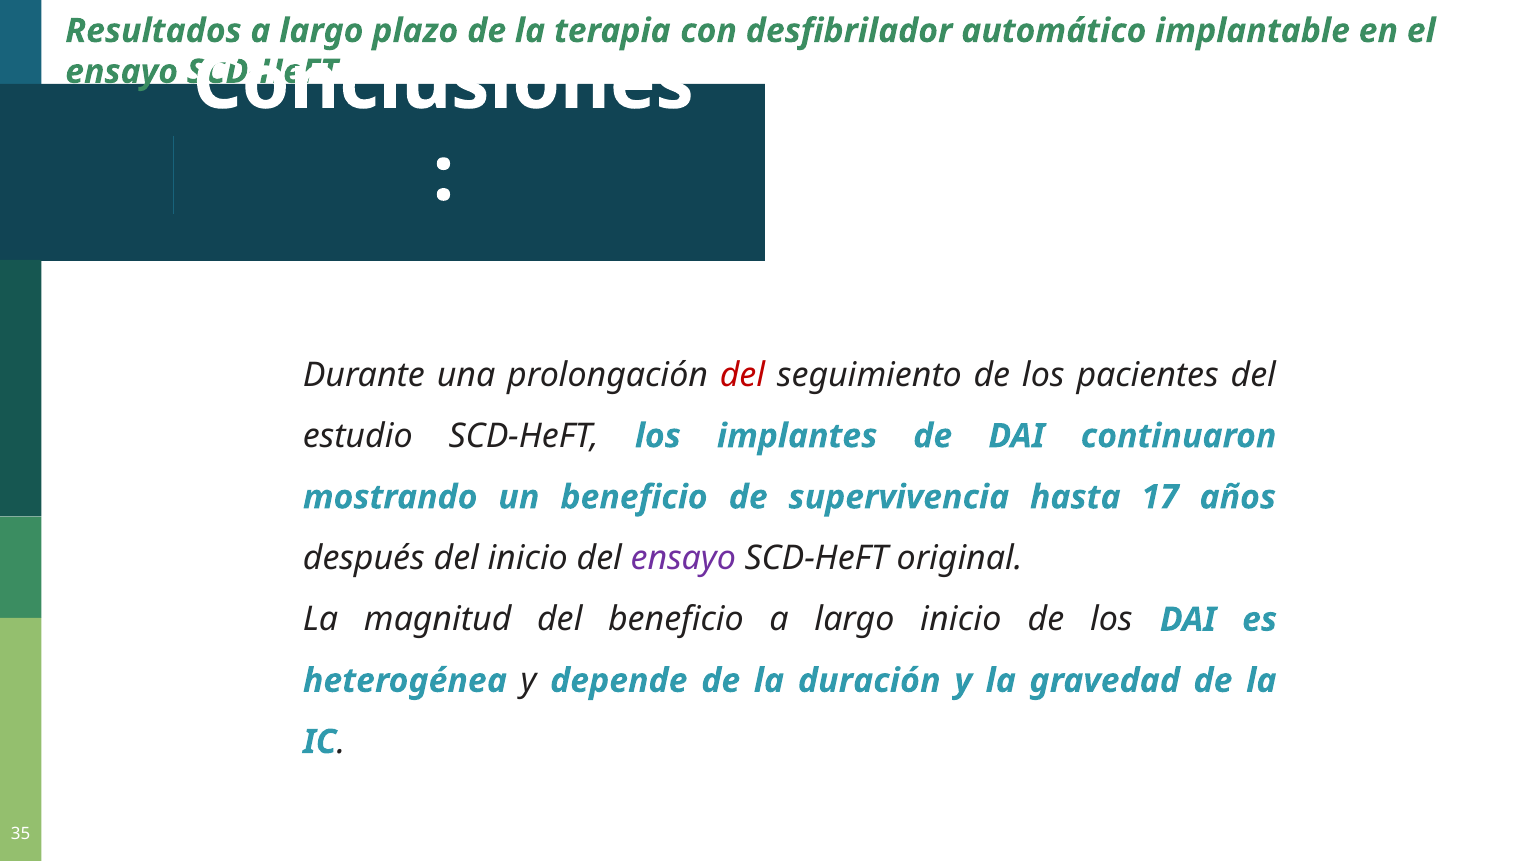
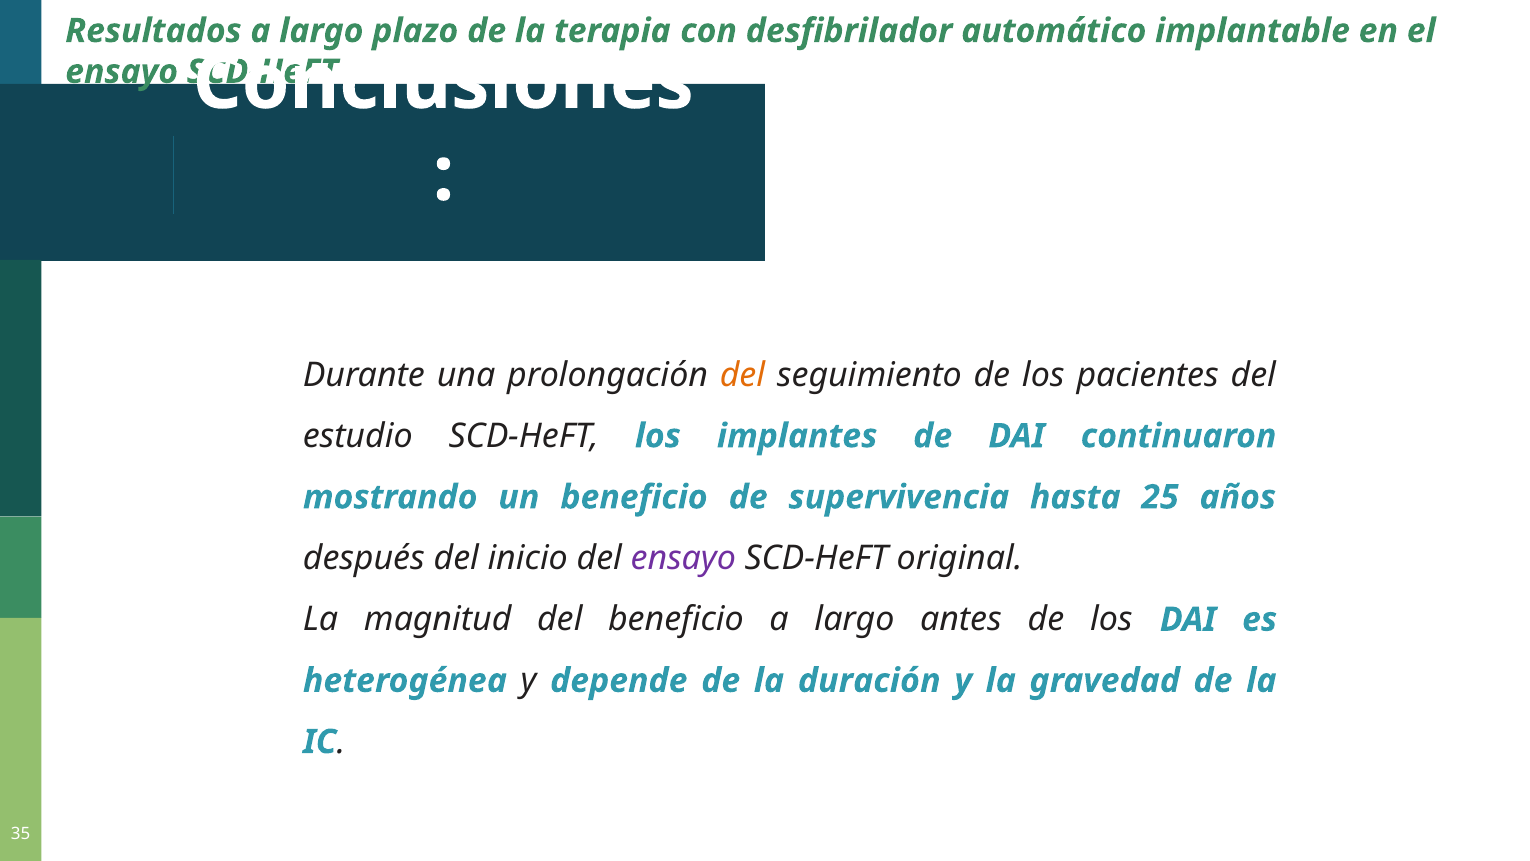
del at (743, 375) colour: red -> orange
17: 17 -> 25
largo inicio: inicio -> antes
